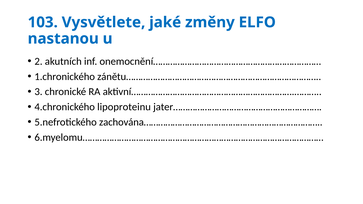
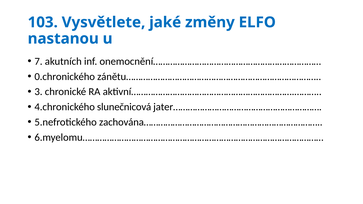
2: 2 -> 7
1.chronického: 1.chronického -> 0.chronického
lipoproteinu: lipoproteinu -> slunečnicová
